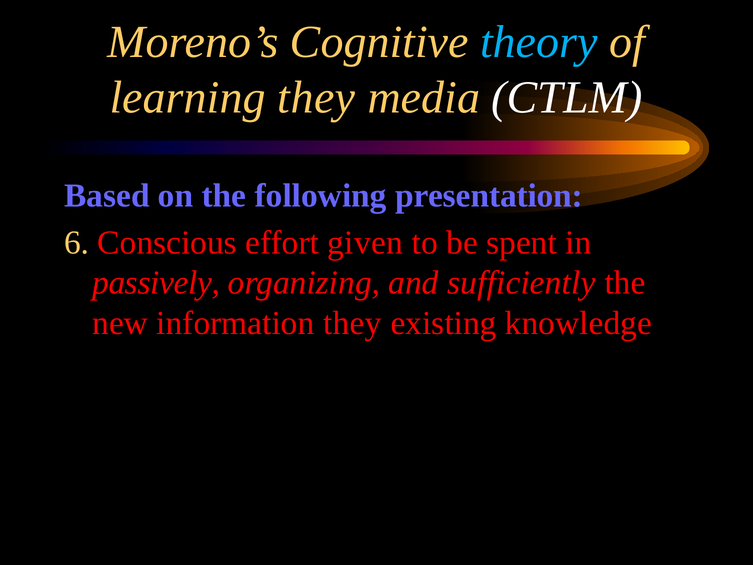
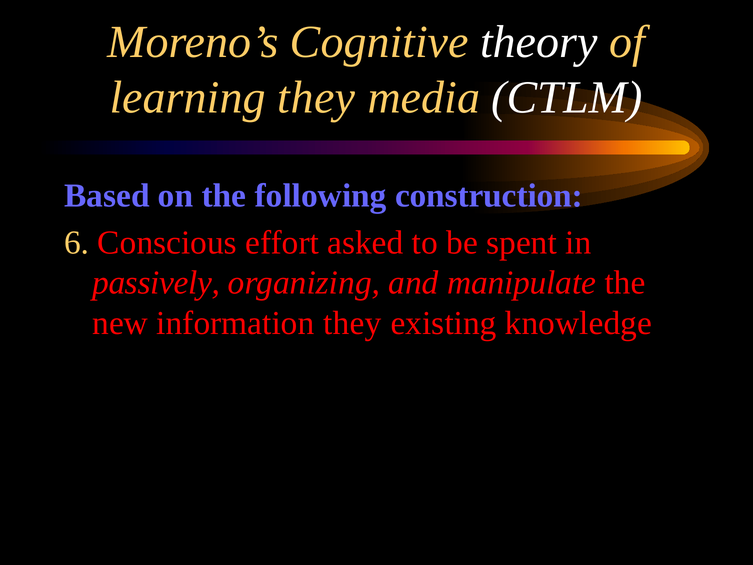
theory colour: light blue -> white
presentation: presentation -> construction
given: given -> asked
sufficiently: sufficiently -> manipulate
